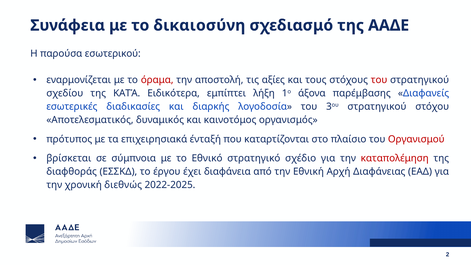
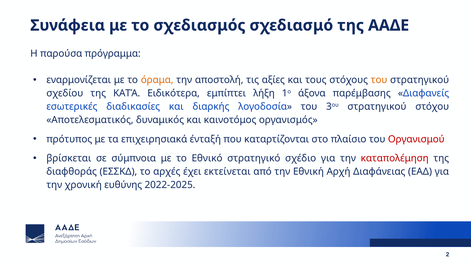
δικαιοσύνη: δικαιοσύνη -> σχεδιασμός
εσωτερικού: εσωτερικού -> πρόγραμμα
όραμα colour: red -> orange
του at (379, 80) colour: red -> orange
έργου: έργου -> αρχές
διαφάνεια: διαφάνεια -> εκτείνεται
διεθνώς: διεθνώς -> ευθύνης
